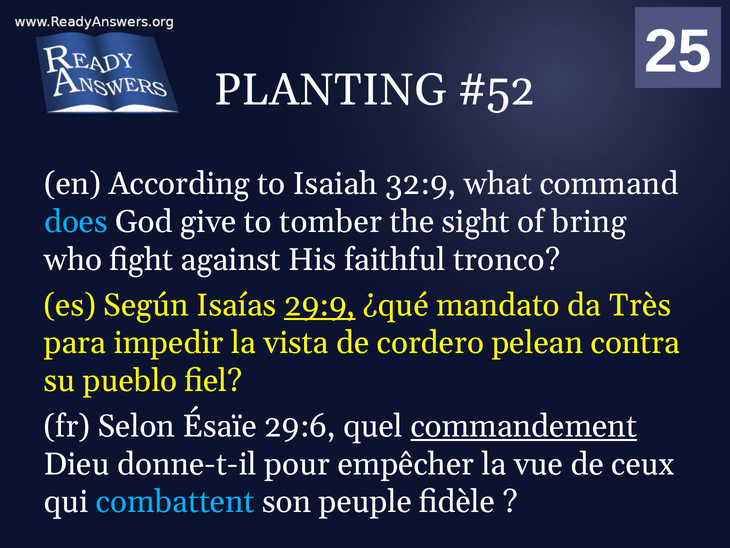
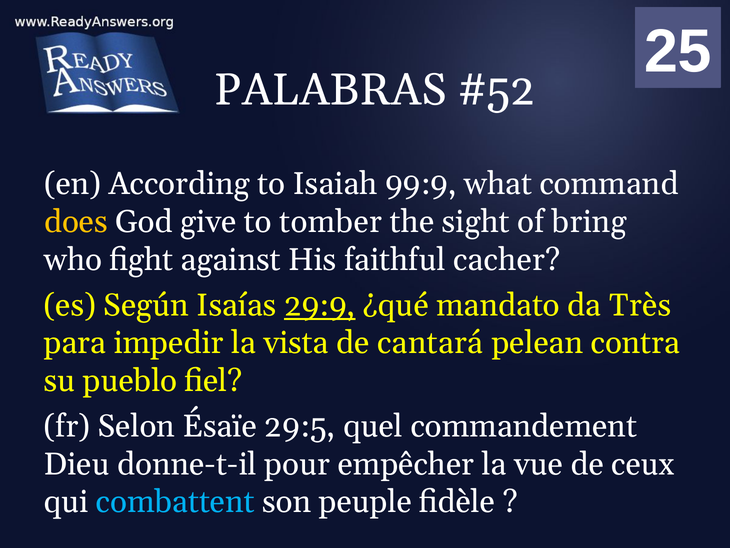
PLANTING: PLANTING -> PALABRAS
32:9: 32:9 -> 99:9
does colour: light blue -> yellow
tronco: tronco -> cacher
cordero: cordero -> cantará
29:6: 29:6 -> 29:5
commandement underline: present -> none
